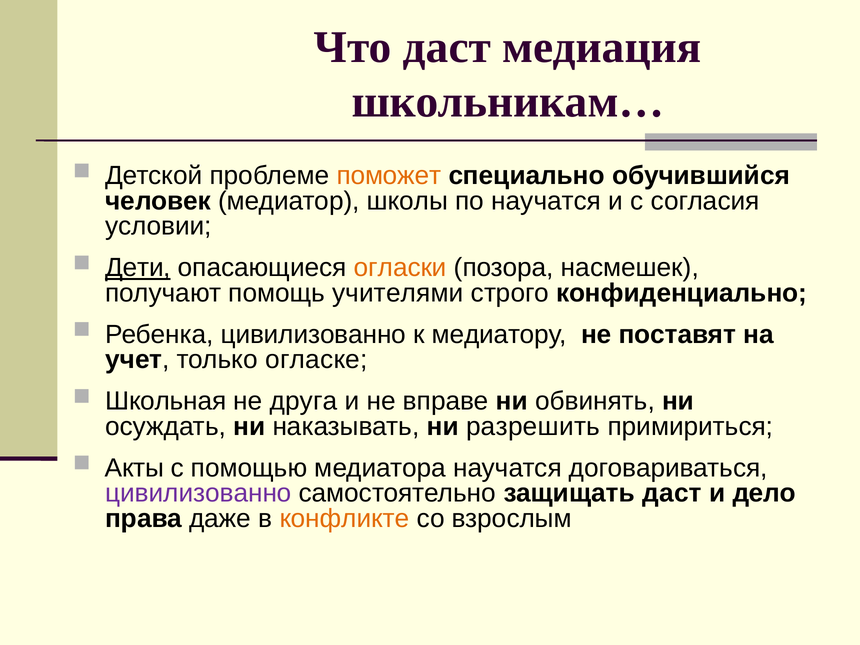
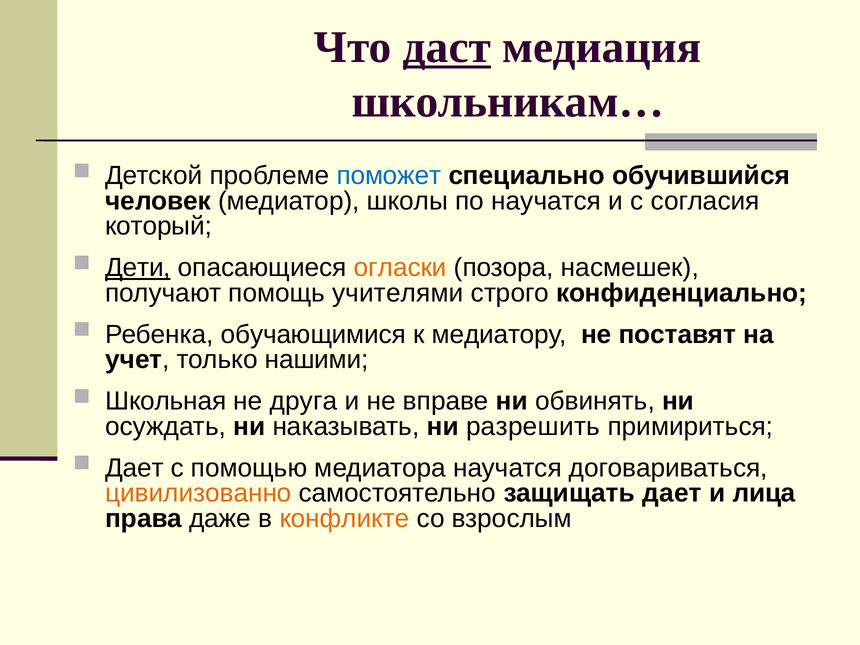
даст at (447, 47) underline: none -> present
поможет colour: orange -> blue
условии: условии -> который
Ребенка цивилизованно: цивилизованно -> обучающимися
огласке: огласке -> нашими
Акты at (134, 468): Акты -> Дает
цивилизованно at (198, 493) colour: purple -> orange
защищать даст: даст -> дает
дело: дело -> лица
